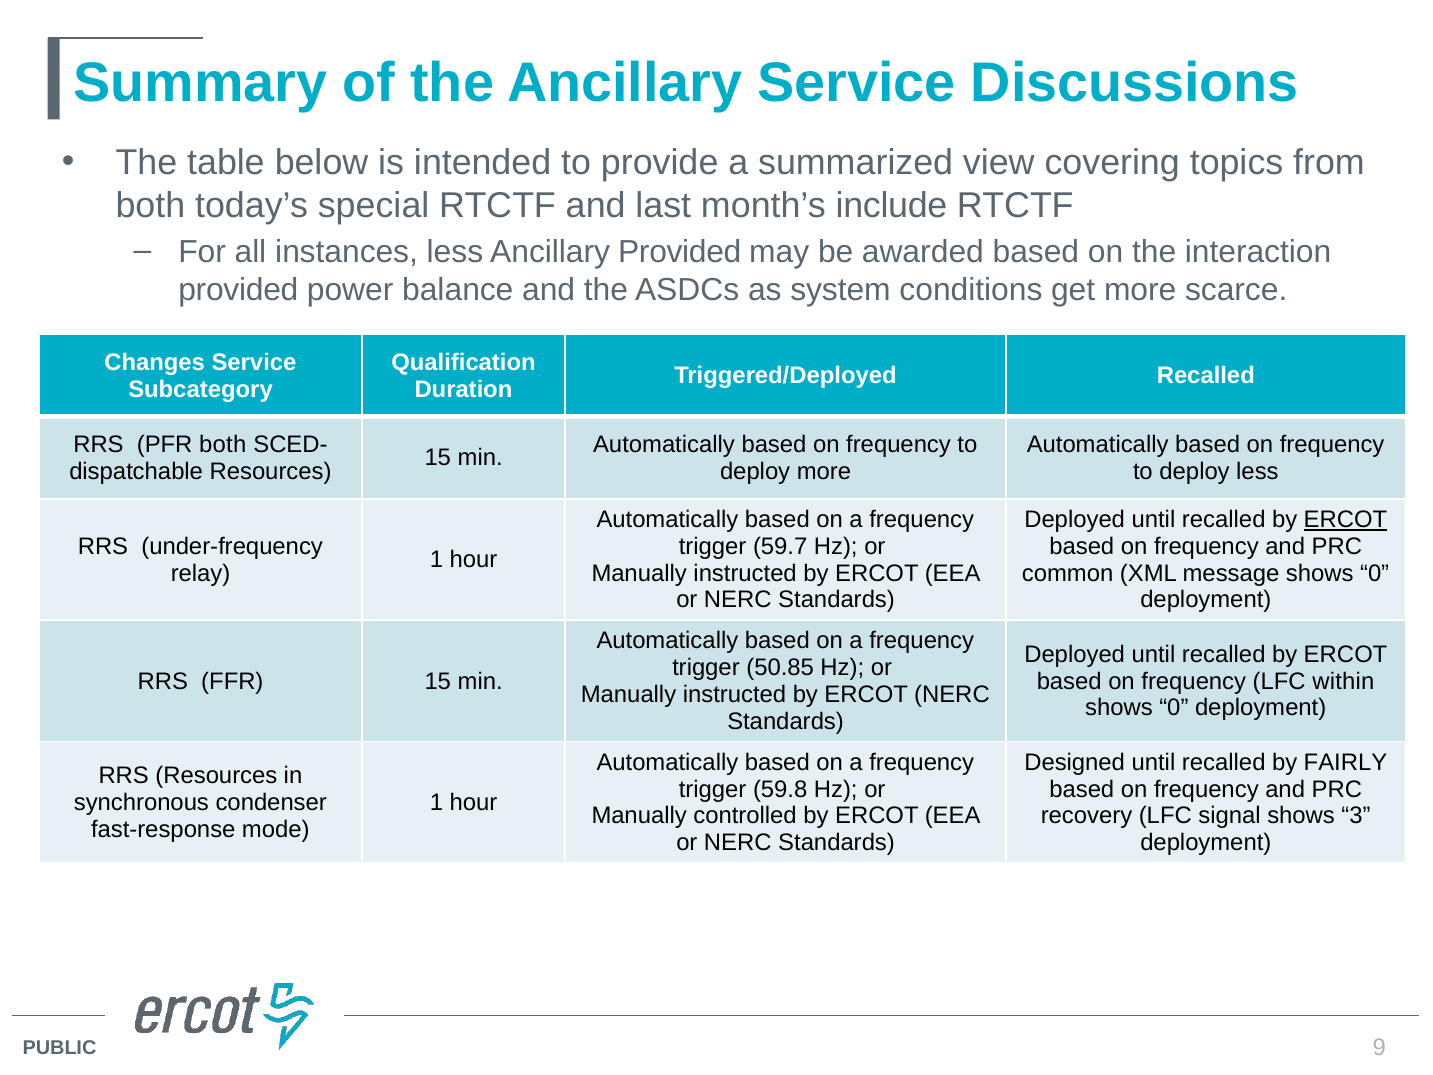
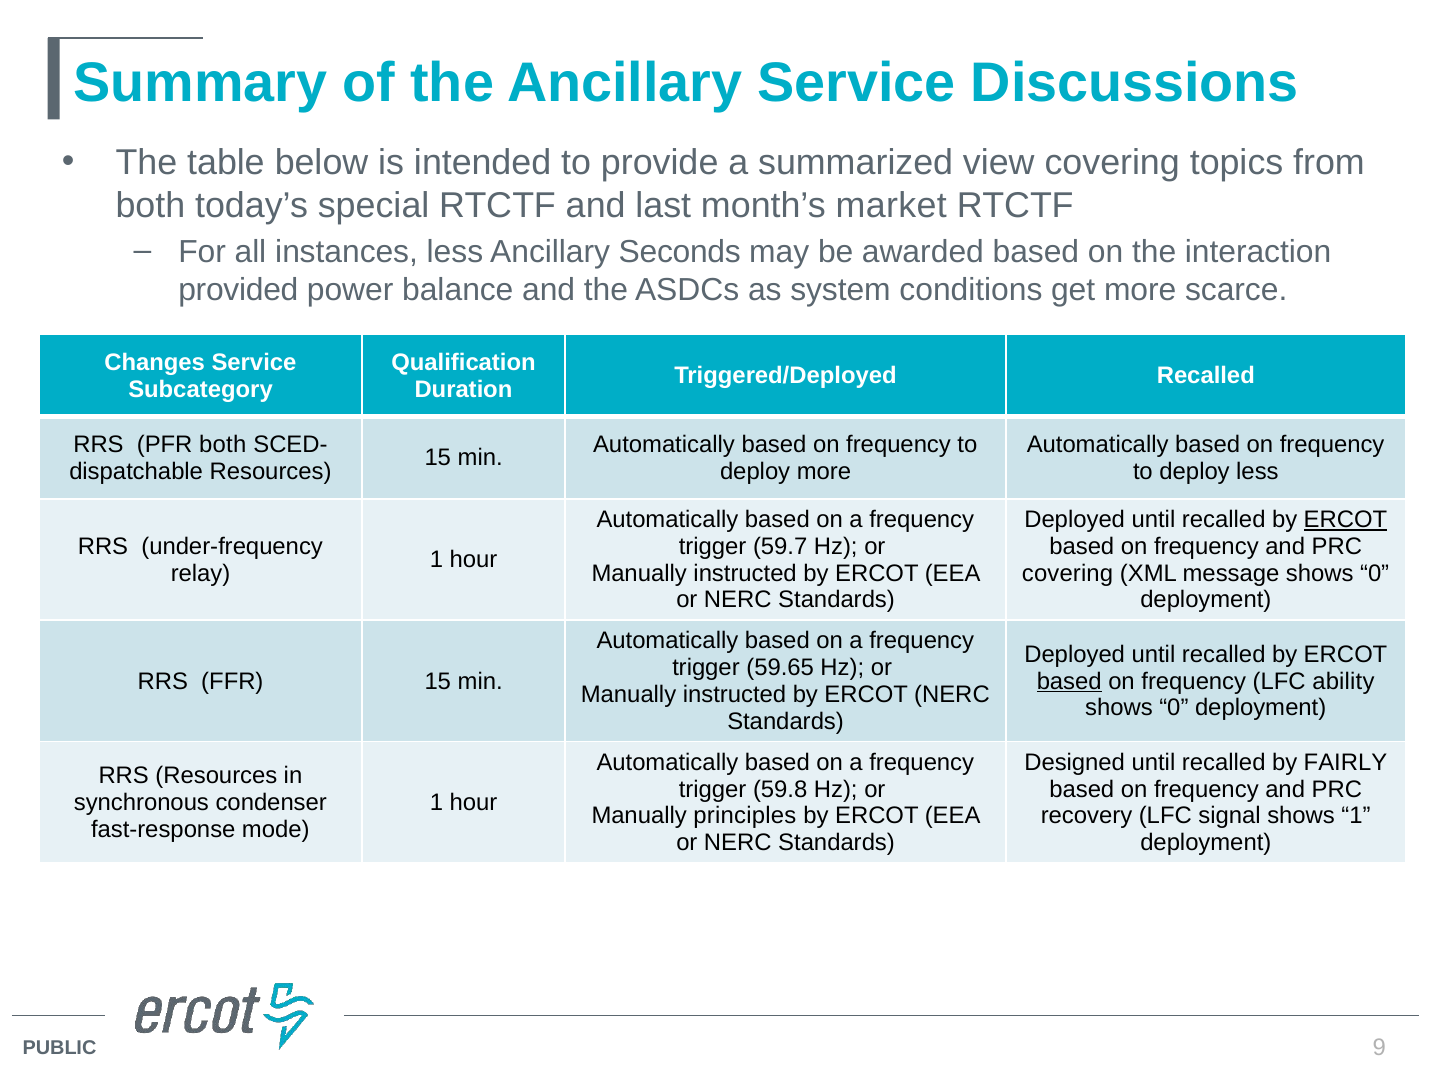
include: include -> market
Ancillary Provided: Provided -> Seconds
common at (1068, 573): common -> covering
50.85: 50.85 -> 59.65
based at (1069, 681) underline: none -> present
within: within -> ability
controlled: controlled -> principles
shows 3: 3 -> 1
